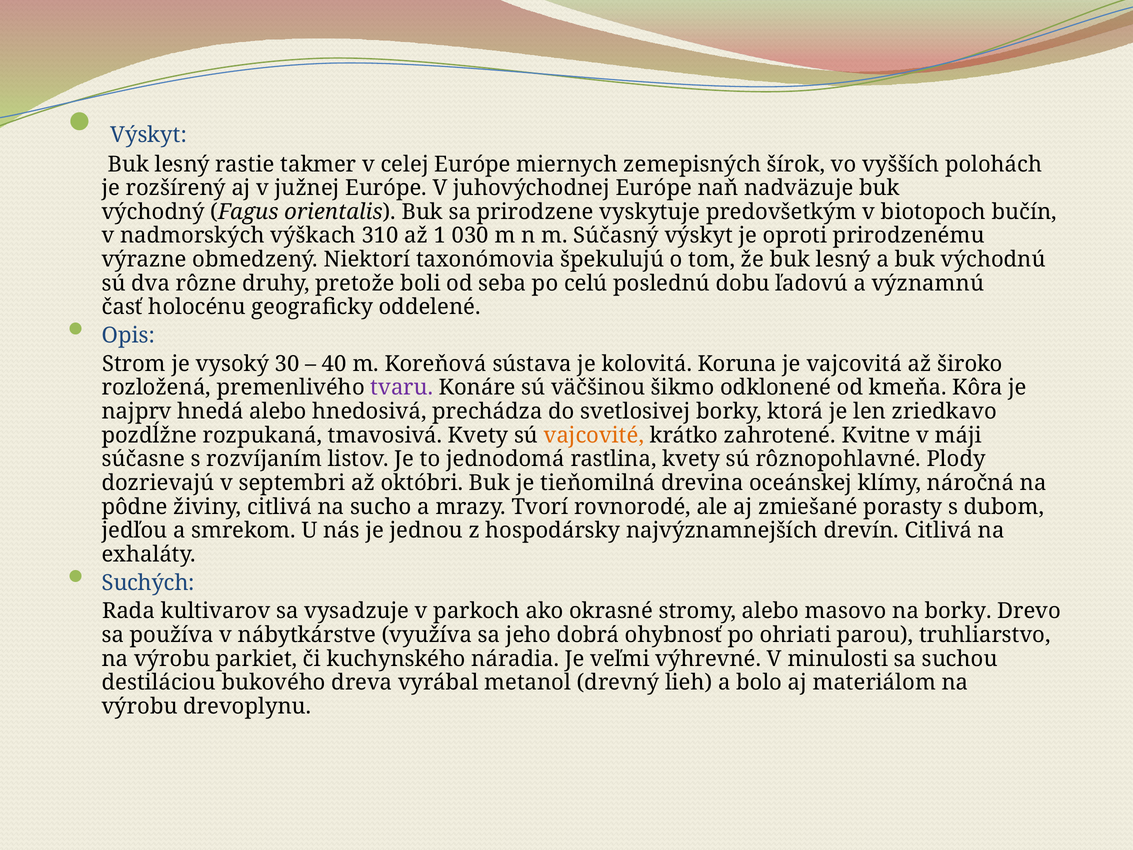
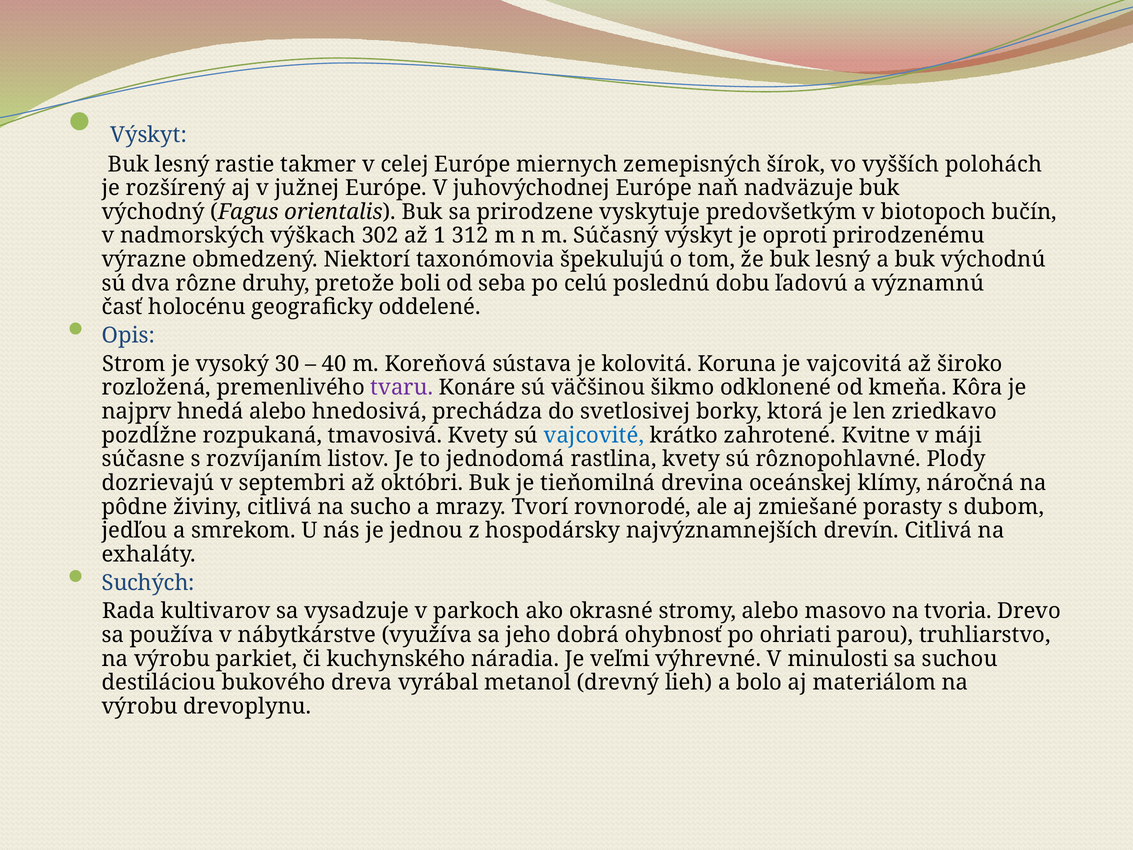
310: 310 -> 302
030: 030 -> 312
vajcovité colour: orange -> blue
na borky: borky -> tvoria
